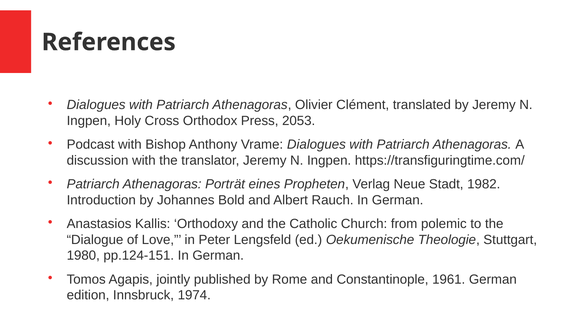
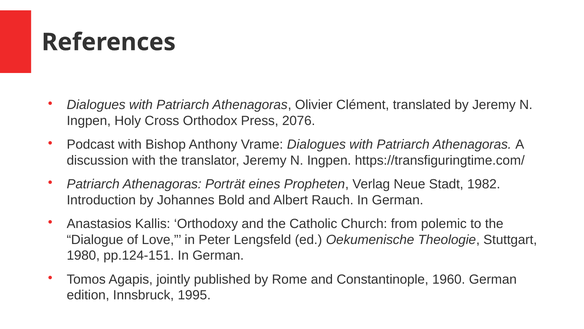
2053: 2053 -> 2076
1961: 1961 -> 1960
1974: 1974 -> 1995
